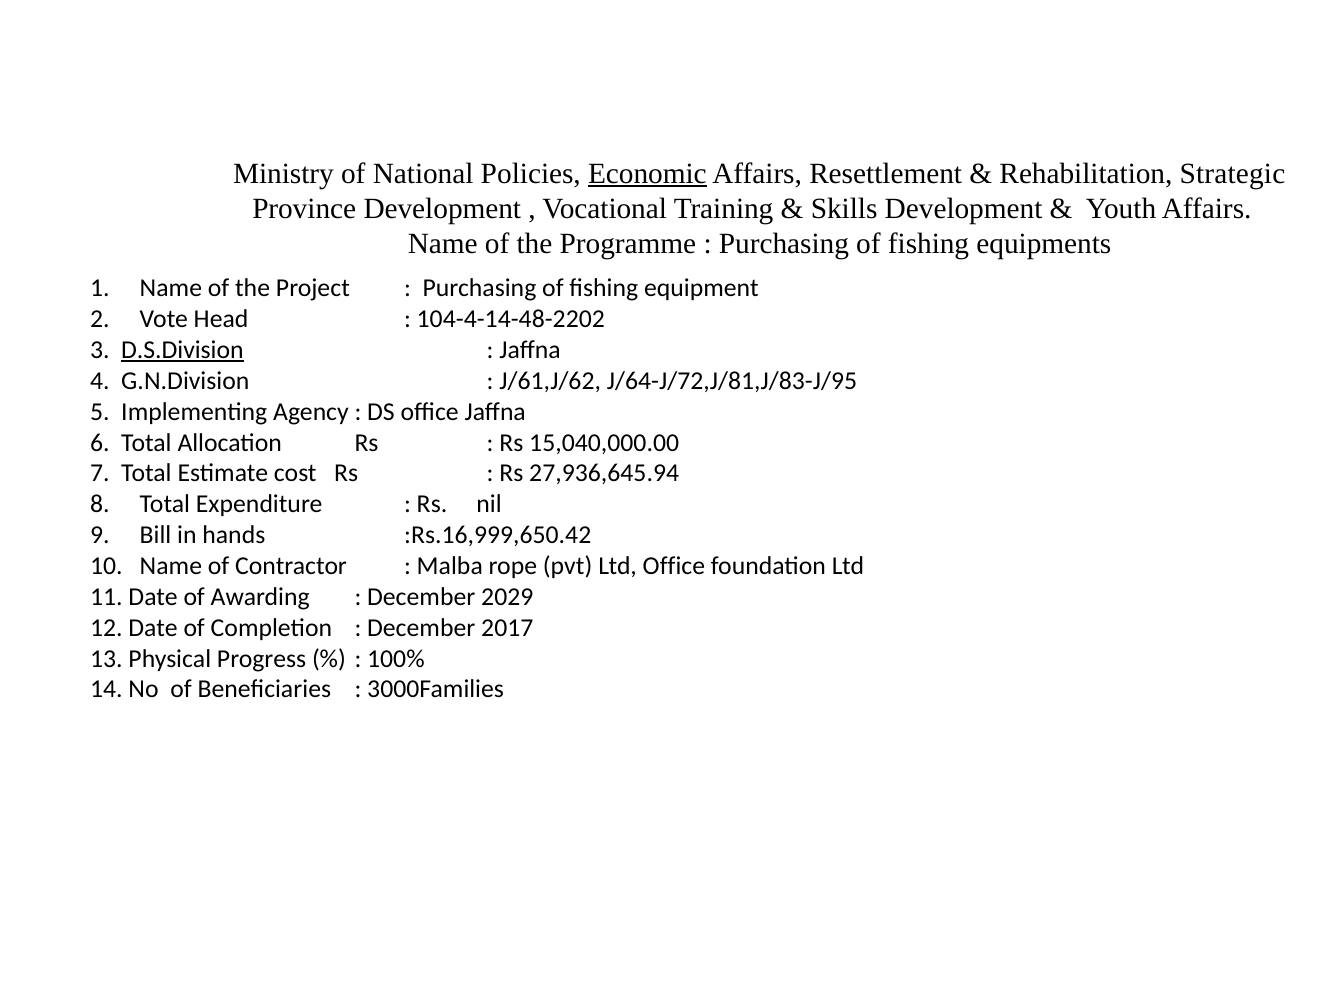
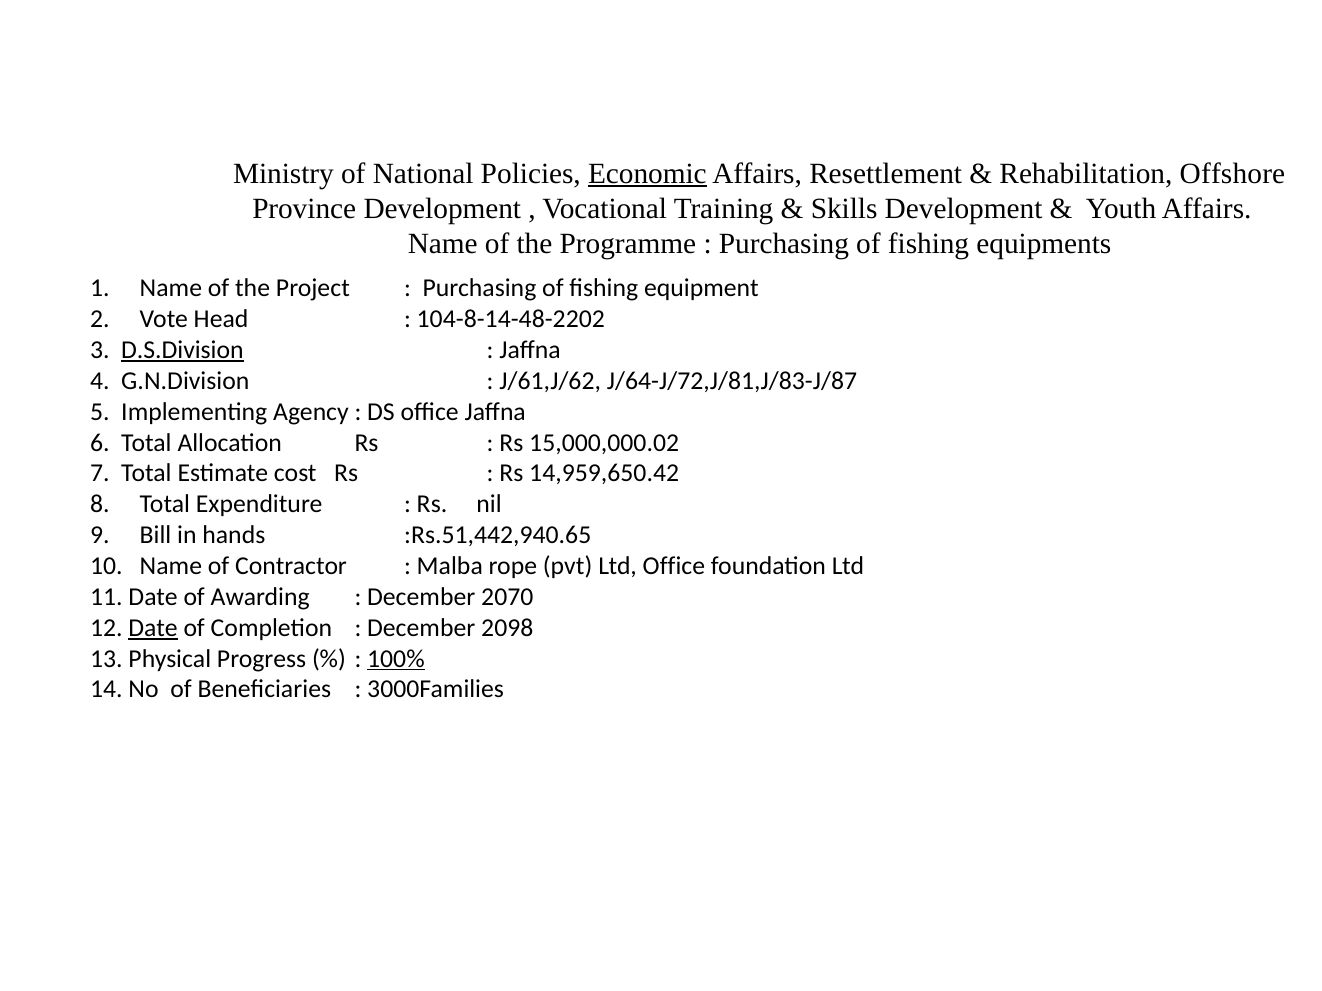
Strategic: Strategic -> Offshore
104-4-14-48-2202: 104-4-14-48-2202 -> 104-8-14-48-2202
J/64-J/72,J/81,J/83-J/95: J/64-J/72,J/81,J/83-J/95 -> J/64-J/72,J/81,J/83-J/87
15,040,000.00: 15,040,000.00 -> 15,000,000.02
27,936,645.94: 27,936,645.94 -> 14,959,650.42
:Rs.16,999,650.42: :Rs.16,999,650.42 -> :Rs.51,442,940.65
2029: 2029 -> 2070
Date at (153, 628) underline: none -> present
2017: 2017 -> 2098
100% underline: none -> present
